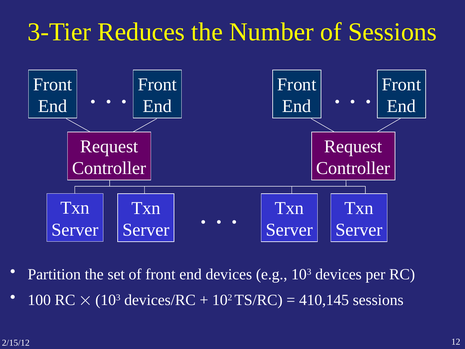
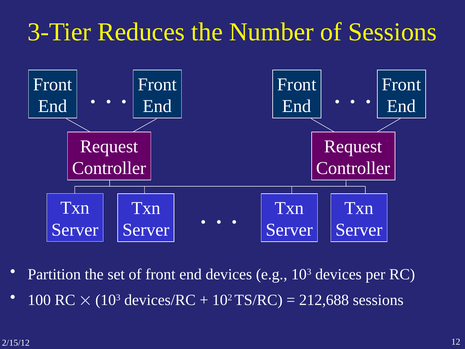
410,145: 410,145 -> 212,688
